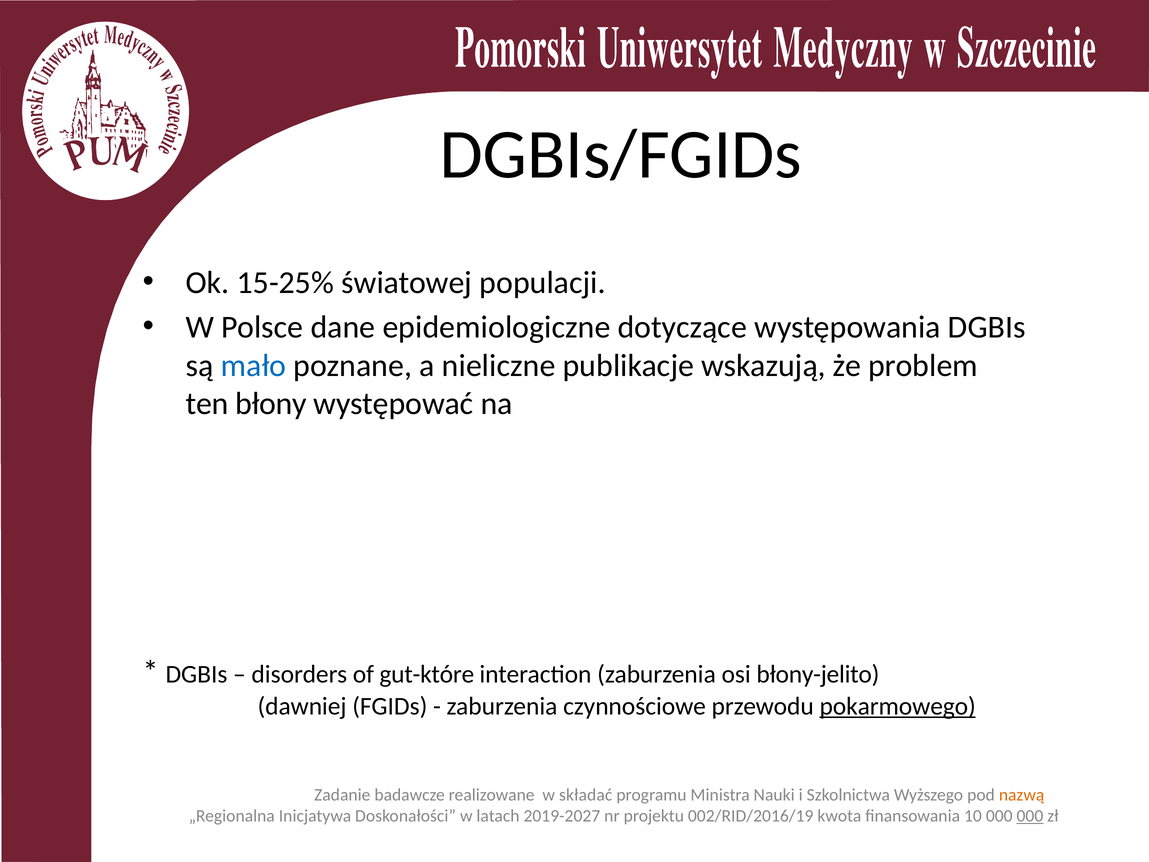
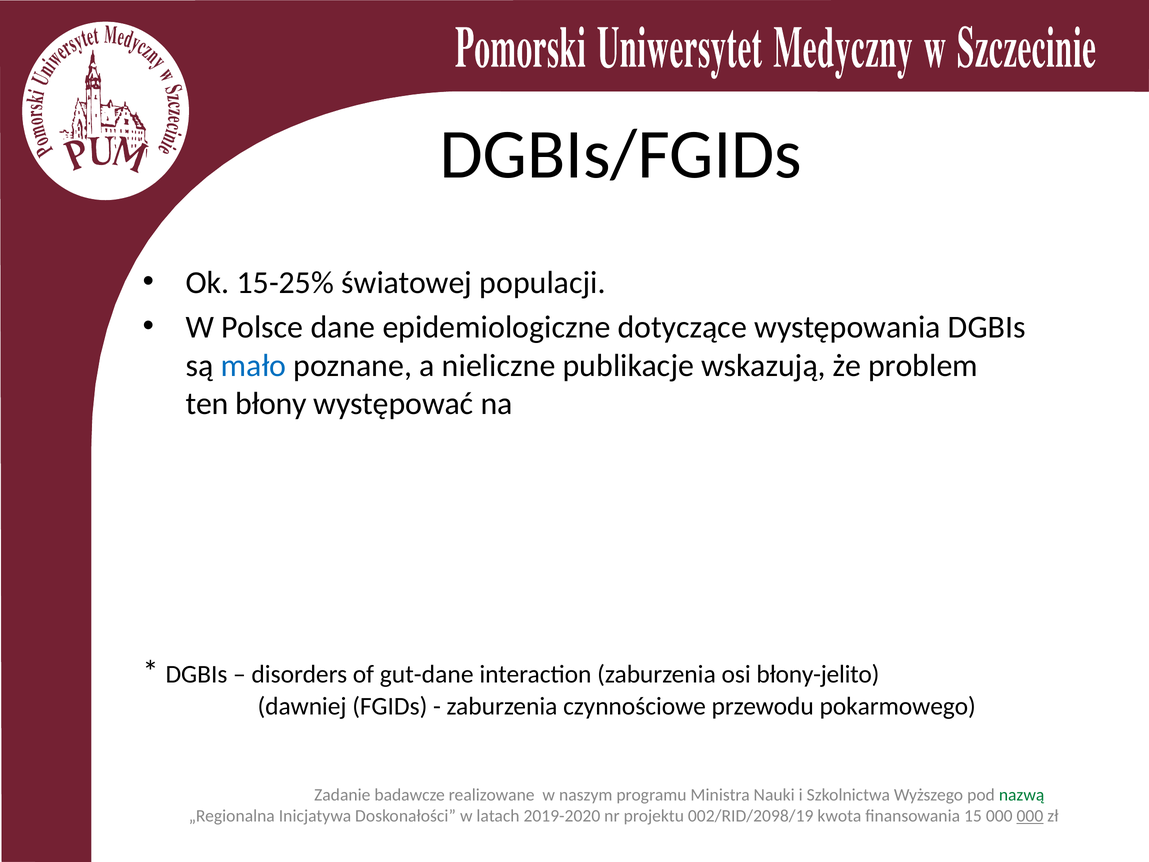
gut-które: gut-które -> gut-dane
pokarmowego underline: present -> none
składać: składać -> naszym
nazwą colour: orange -> green
2019-2027: 2019-2027 -> 2019-2020
002/RID/2016/19: 002/RID/2016/19 -> 002/RID/2098/19
10: 10 -> 15
